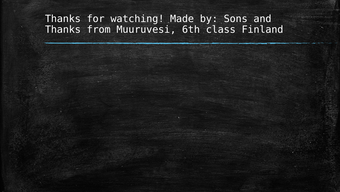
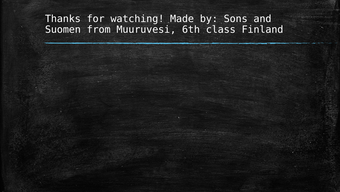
Thanks at (63, 29): Thanks -> Suomen
